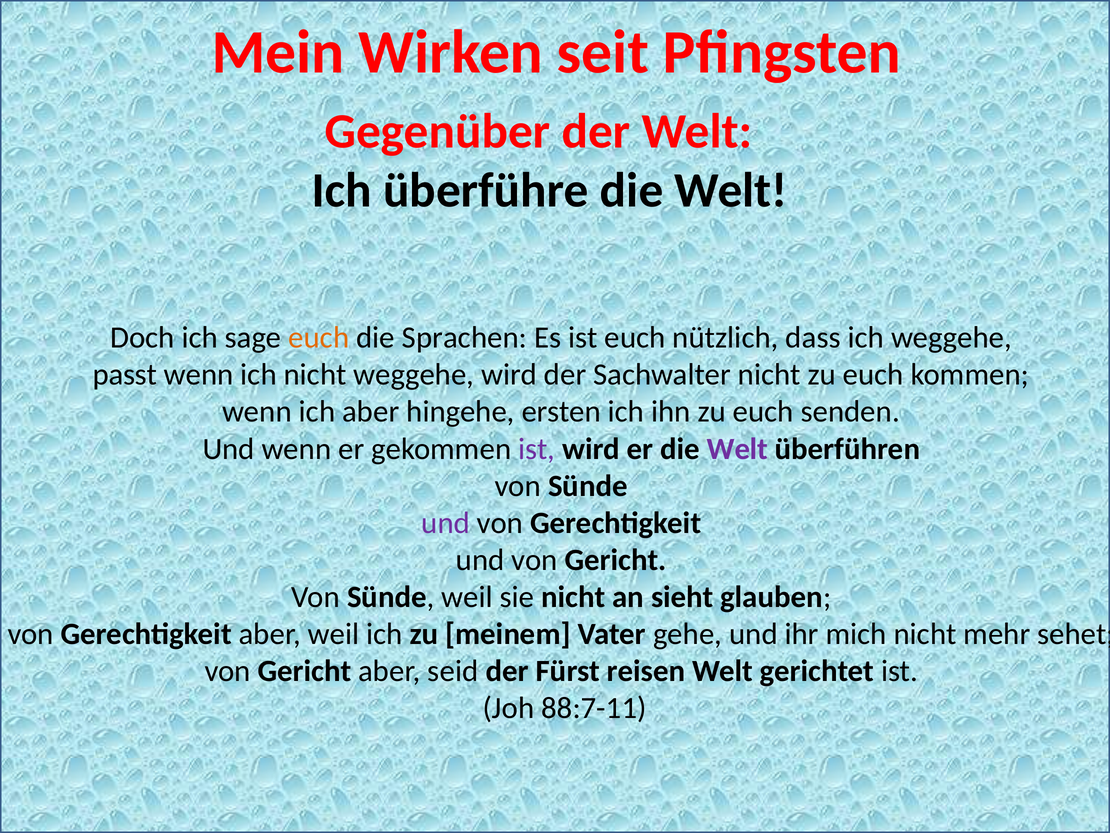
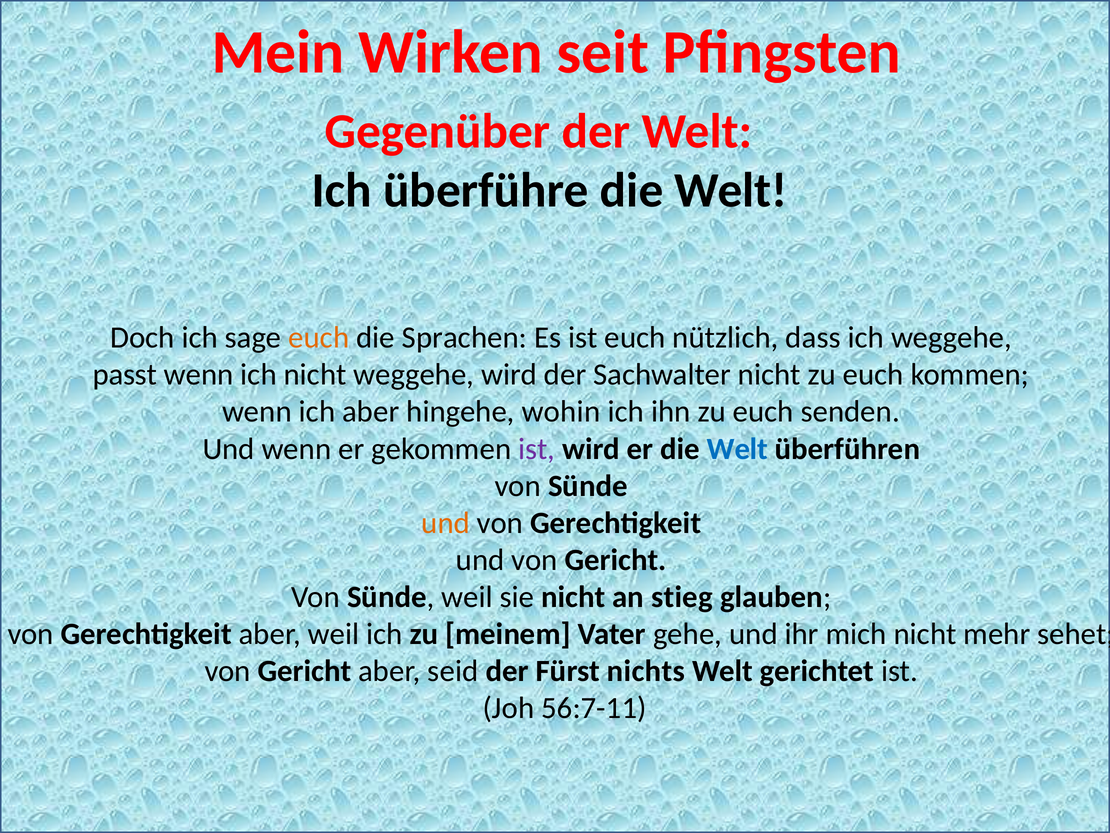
ersten: ersten -> wohin
Welt at (737, 449) colour: purple -> blue
und at (446, 523) colour: purple -> orange
sieht: sieht -> stieg
reisen: reisen -> nichts
88:7-11: 88:7-11 -> 56:7-11
